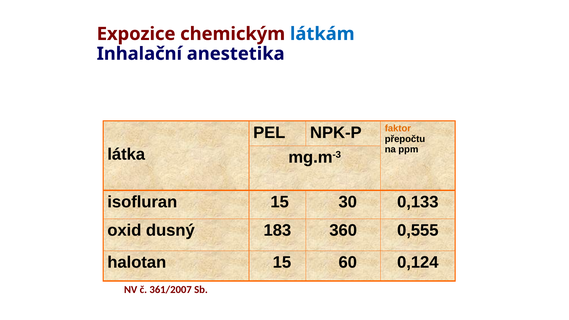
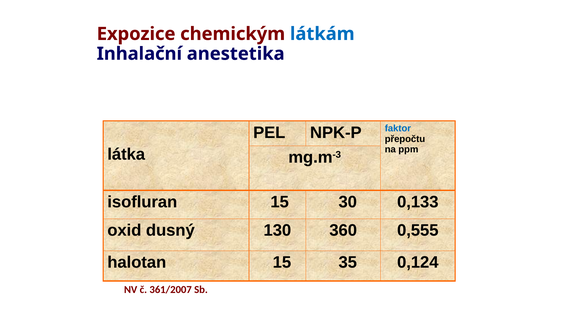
faktor colour: orange -> blue
183: 183 -> 130
60: 60 -> 35
